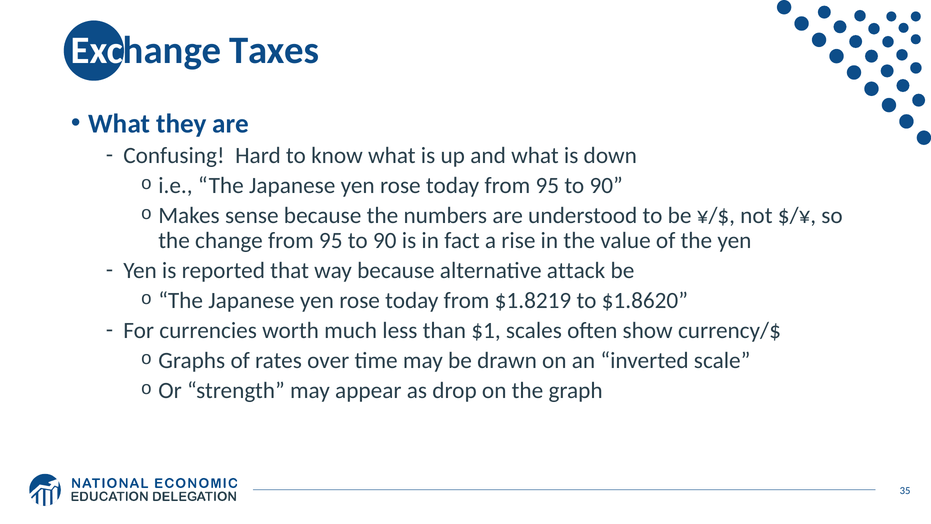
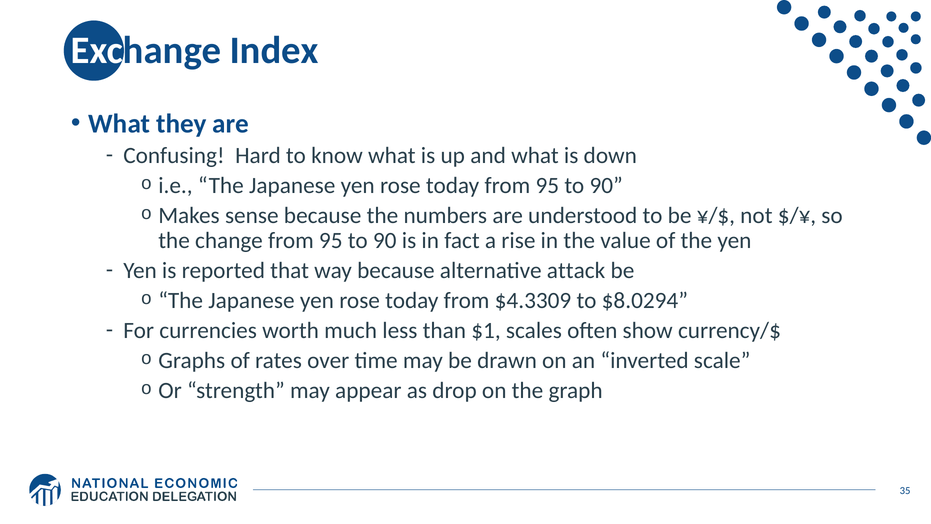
Taxes: Taxes -> Index
$1.8219: $1.8219 -> $4.3309
$1.8620: $1.8620 -> $8.0294
